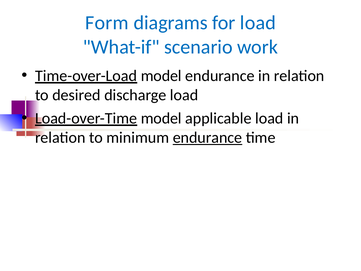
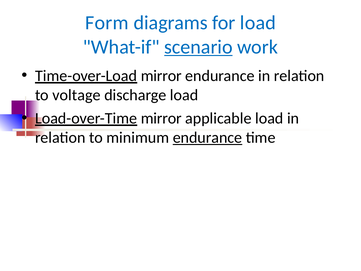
scenario underline: none -> present
model at (161, 76): model -> mirror
desired: desired -> voltage
model at (161, 118): model -> mirror
